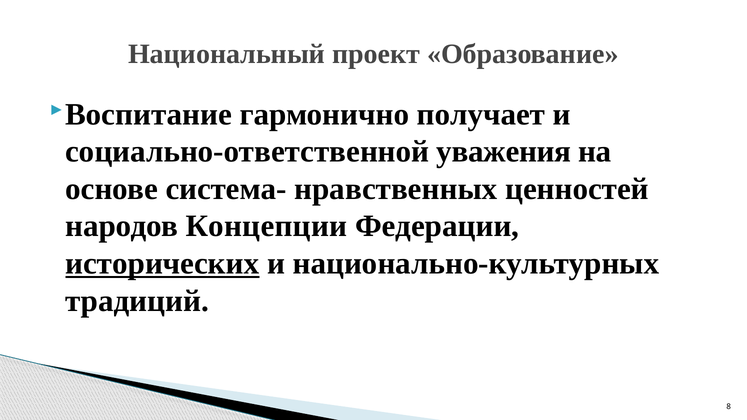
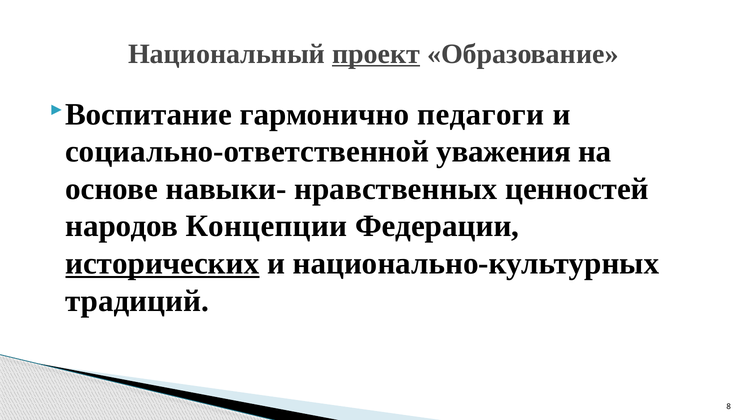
проект underline: none -> present
получает: получает -> педагоги
система-: система- -> навыки-
